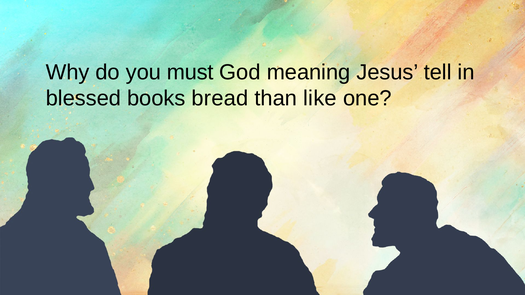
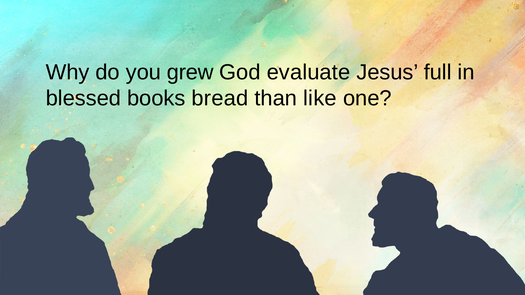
must: must -> grew
meaning: meaning -> evaluate
tell: tell -> full
